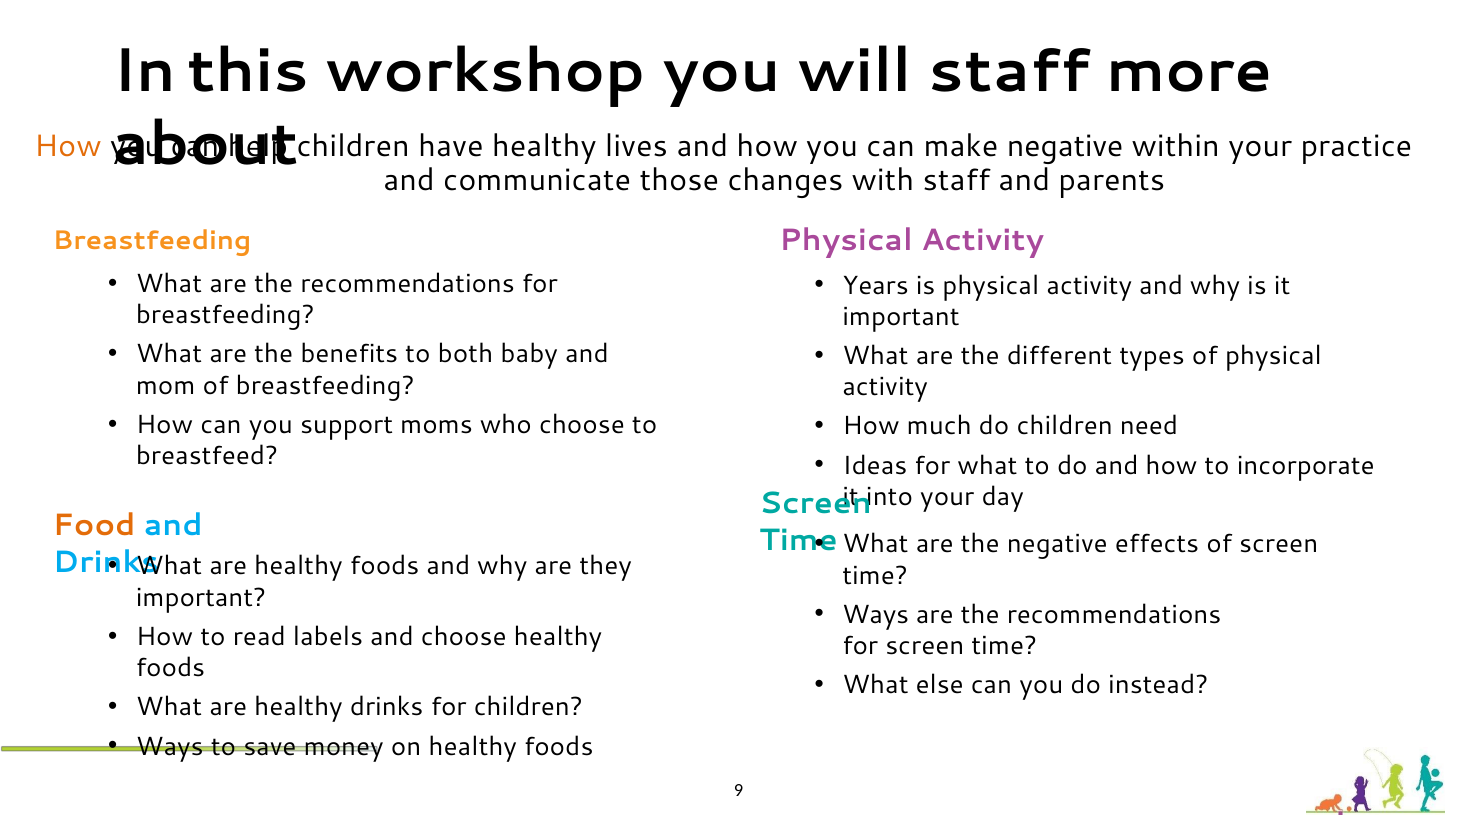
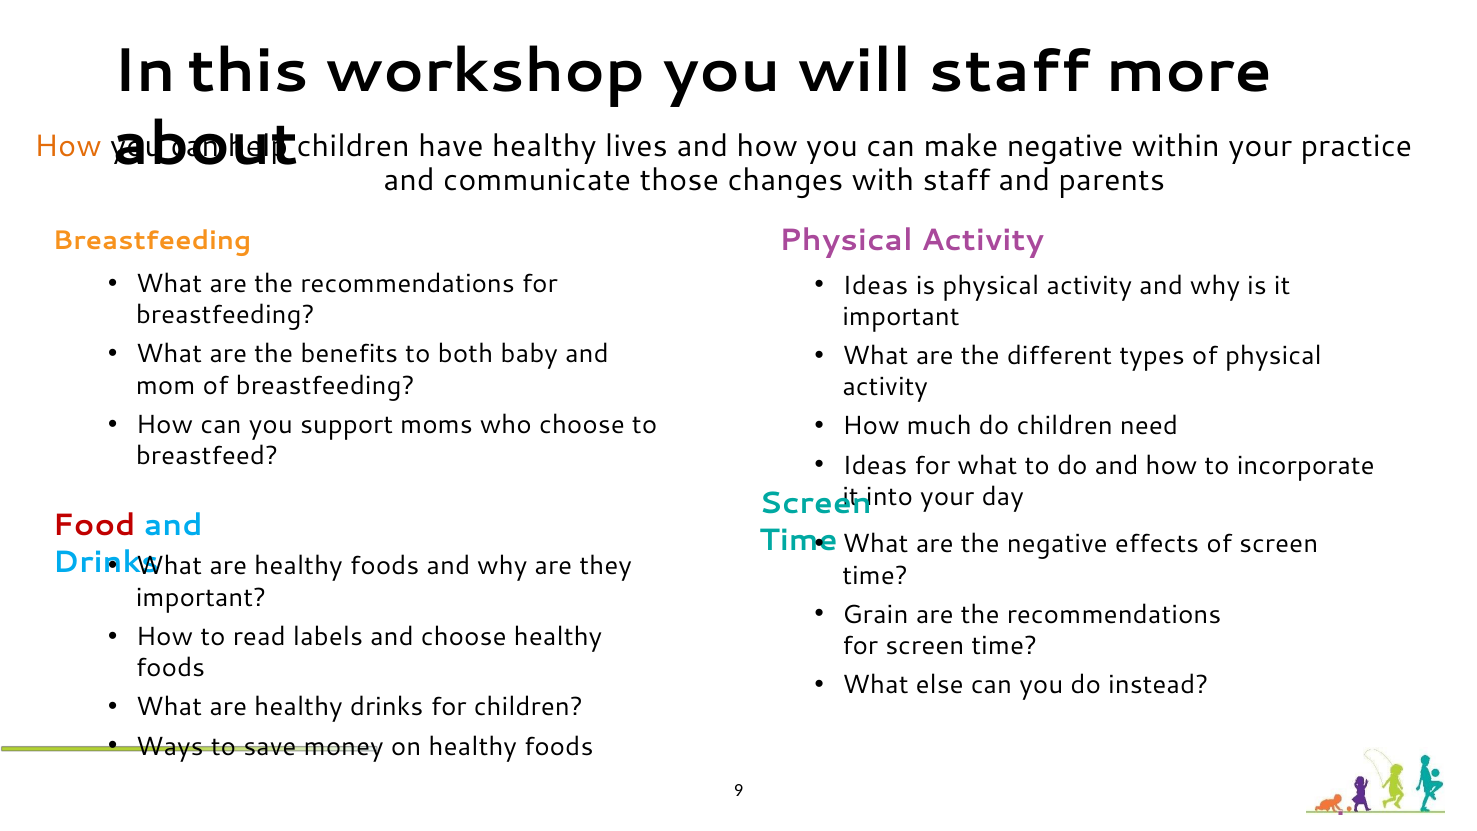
Years at (876, 285): Years -> Ideas
Food colour: orange -> red
Ways at (876, 614): Ways -> Grain
